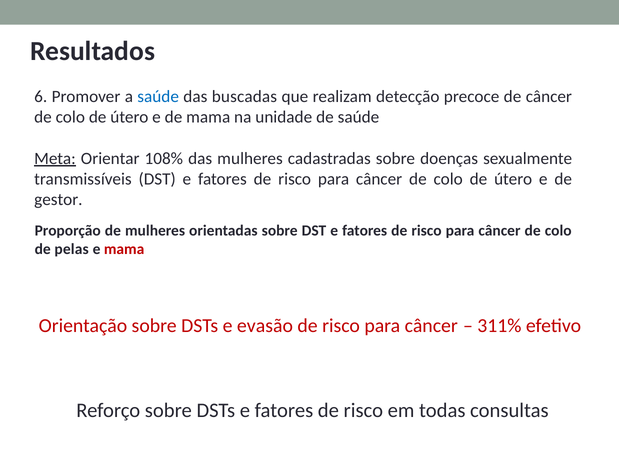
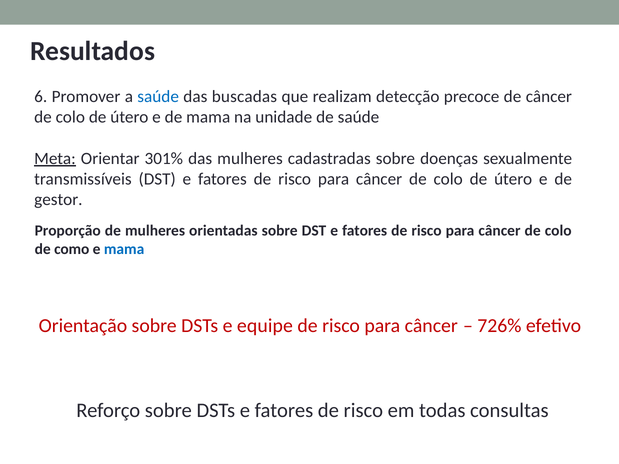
108%: 108% -> 301%
pelas: pelas -> como
mama at (124, 249) colour: red -> blue
evasão: evasão -> equipe
311%: 311% -> 726%
